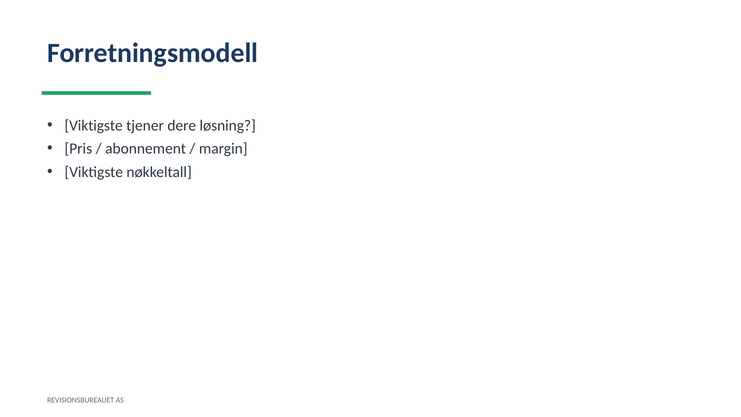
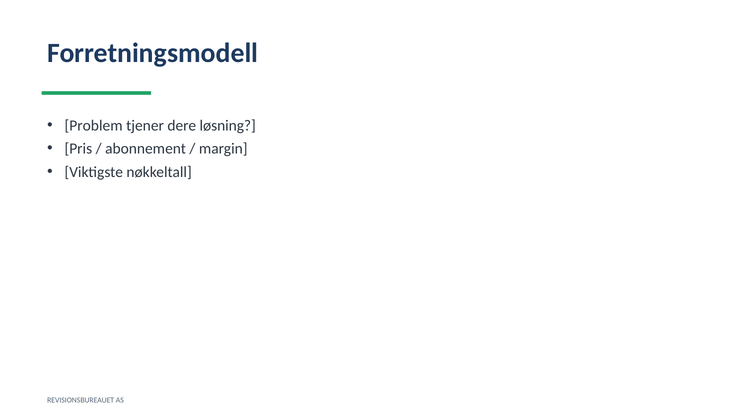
Viktigste at (94, 126): Viktigste -> Problem
